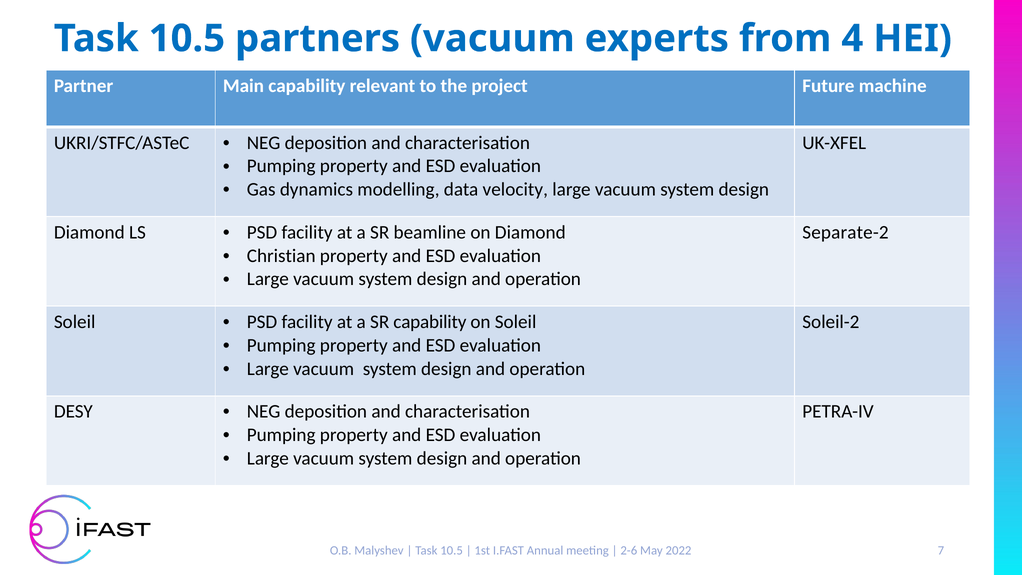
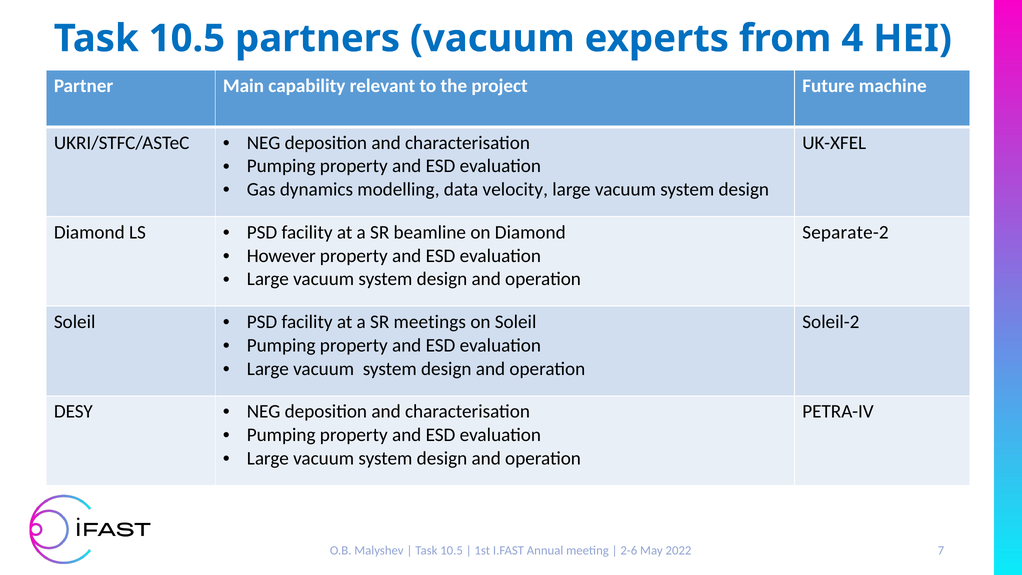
Christian: Christian -> However
SR capability: capability -> meetings
